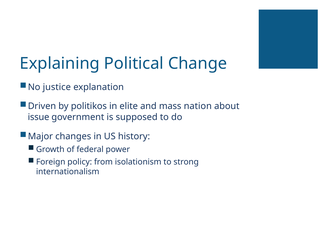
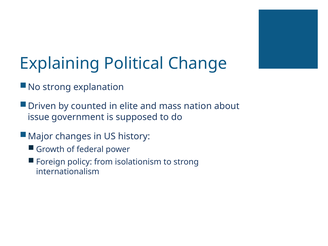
No justice: justice -> strong
politikos: politikos -> counted
